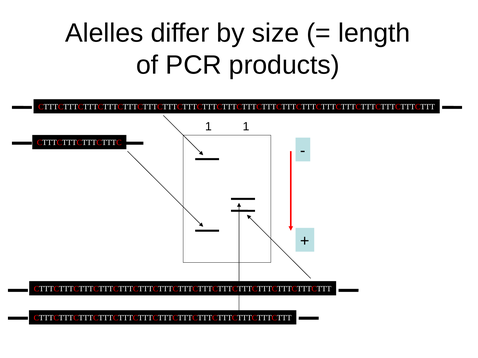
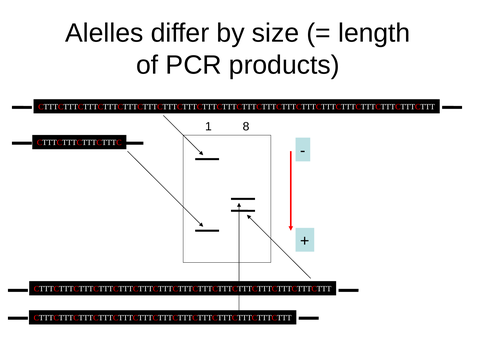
1 1: 1 -> 8
